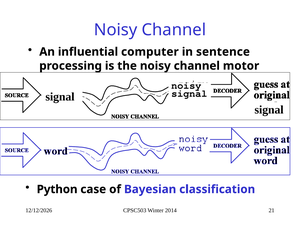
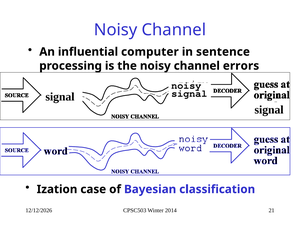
motor: motor -> errors
Python: Python -> Ization
